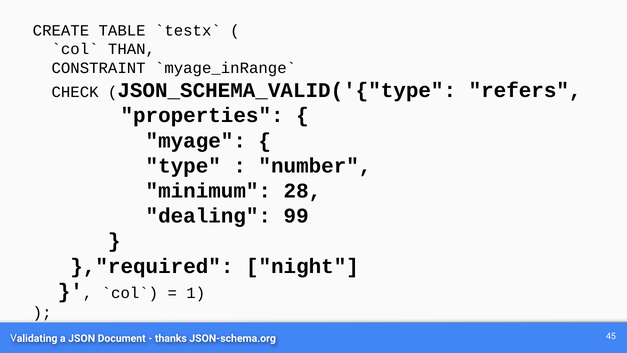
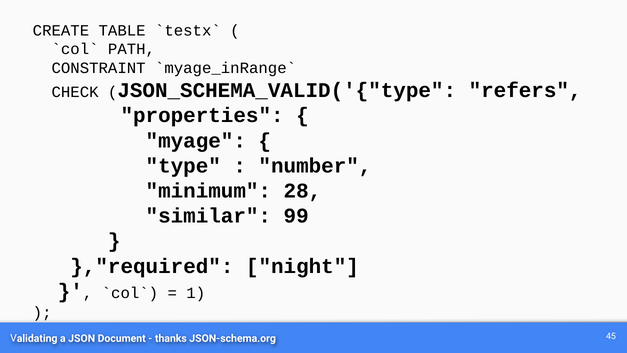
THAN: THAN -> PATH
dealing: dealing -> similar
